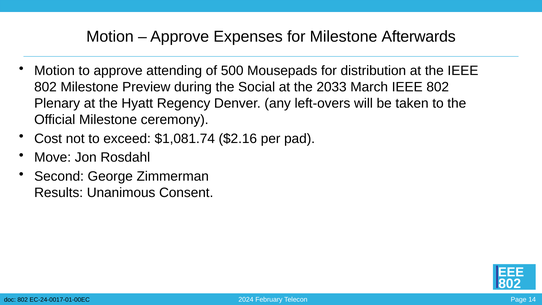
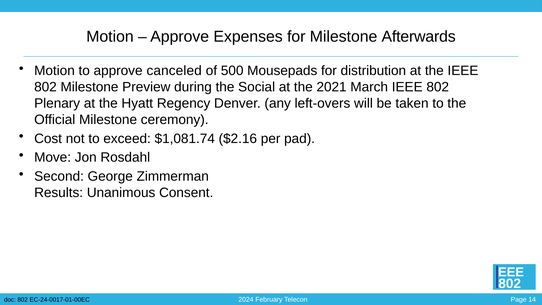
attending: attending -> canceled
2033: 2033 -> 2021
